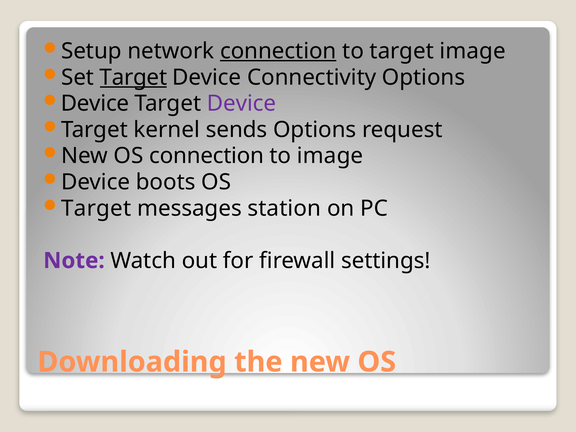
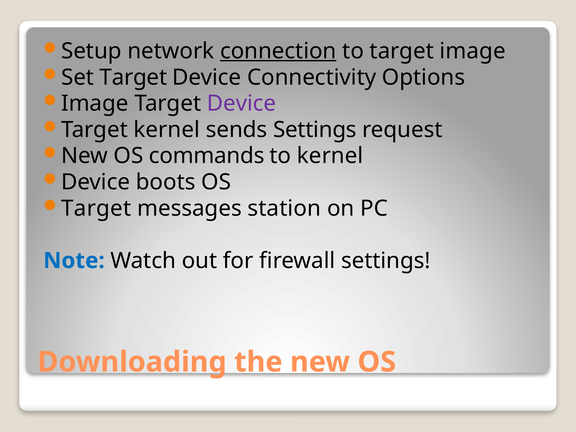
Target at (133, 77) underline: present -> none
Device at (95, 104): Device -> Image
sends Options: Options -> Settings
OS connection: connection -> commands
to image: image -> kernel
Note colour: purple -> blue
